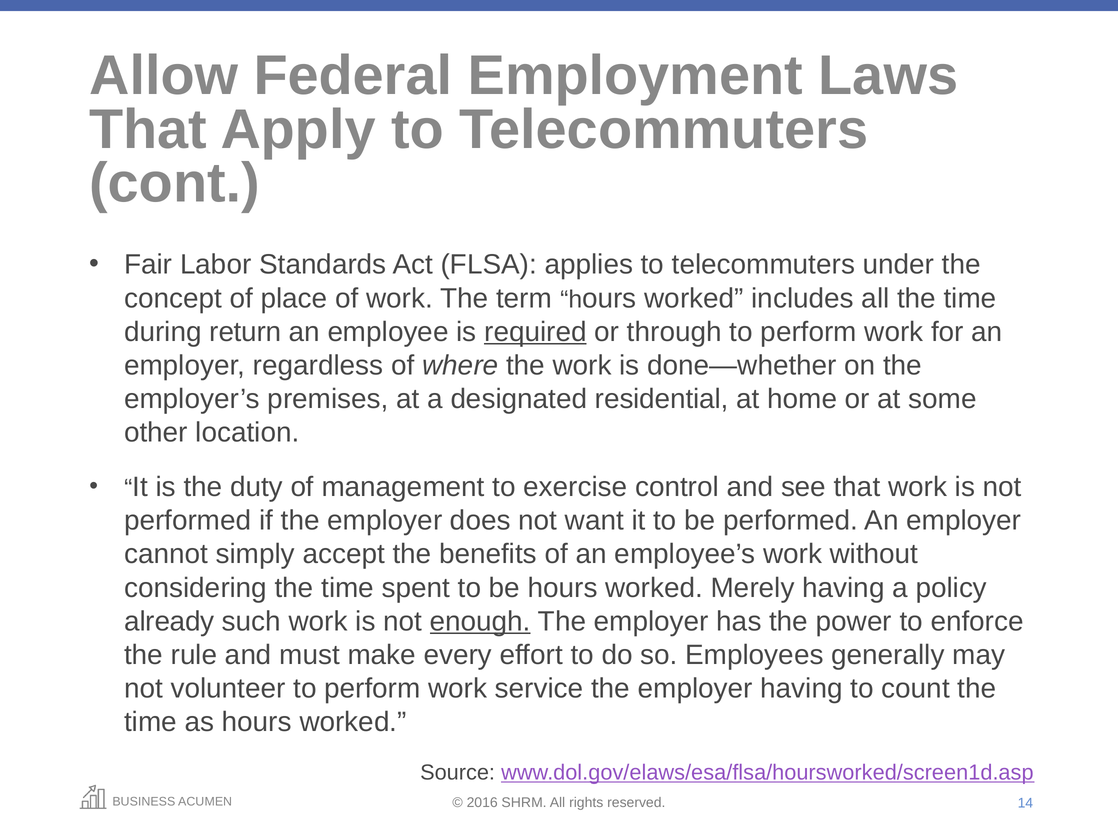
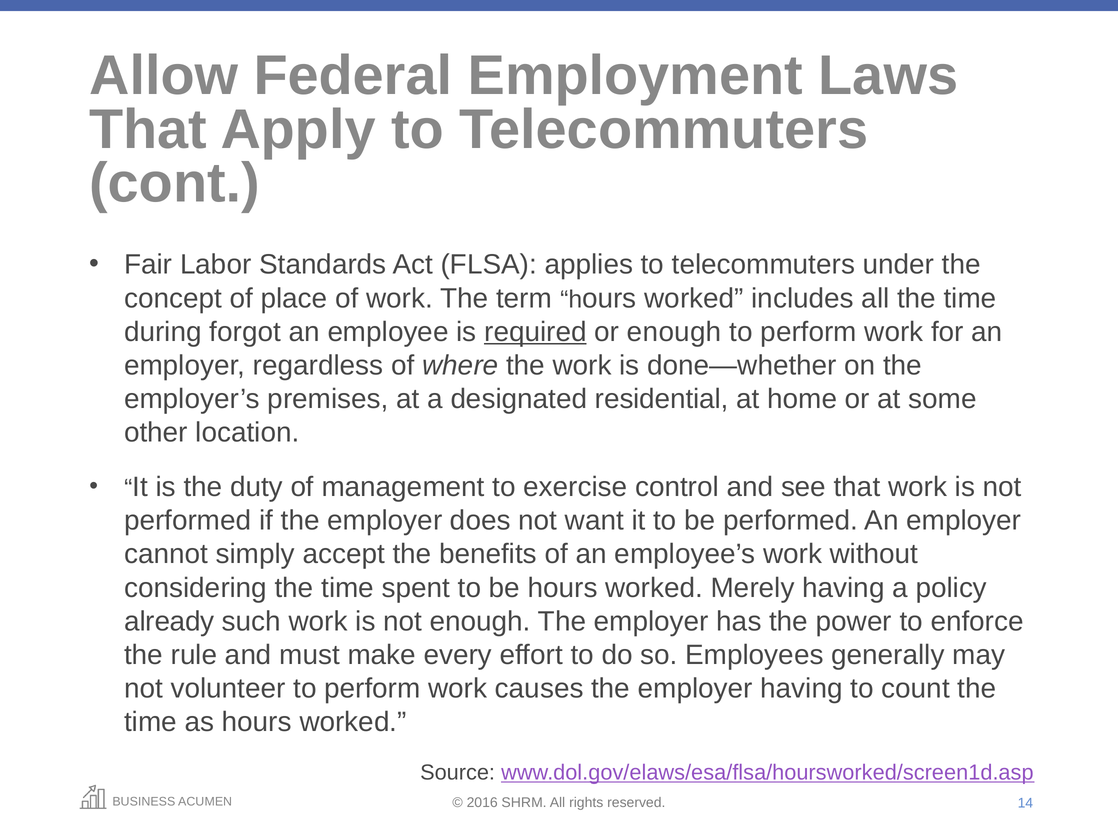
return: return -> forgot
or through: through -> enough
enough at (480, 621) underline: present -> none
service: service -> causes
